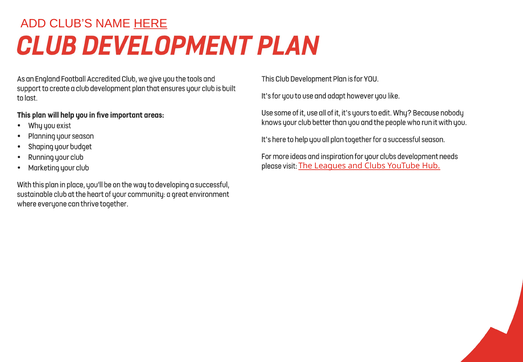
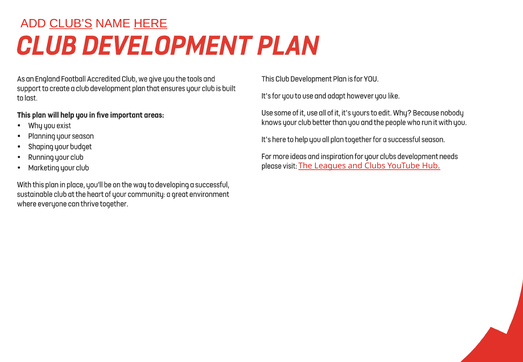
CLUB’S underline: none -> present
